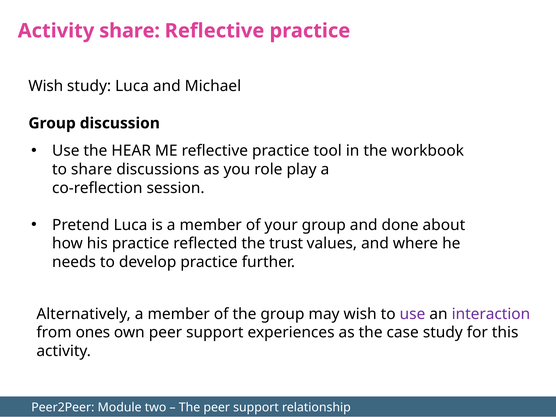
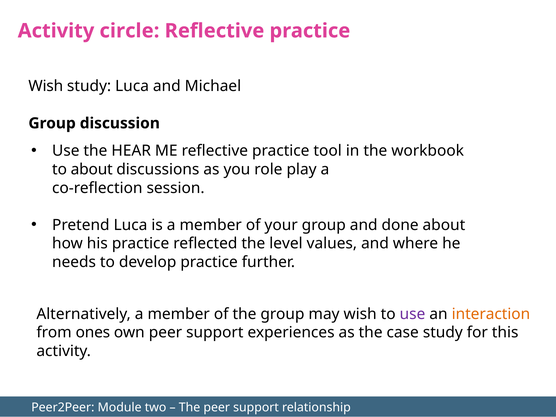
Activity share: share -> circle
to share: share -> about
trust: trust -> level
interaction colour: purple -> orange
